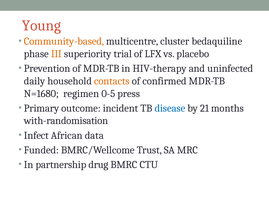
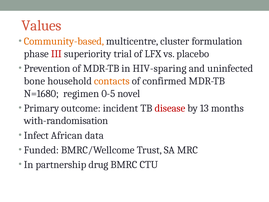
Young: Young -> Values
bedaquiline: bedaquiline -> formulation
III colour: orange -> red
HIV-therapy: HIV-therapy -> HIV-sparing
daily: daily -> bone
press: press -> novel
disease colour: blue -> red
21: 21 -> 13
